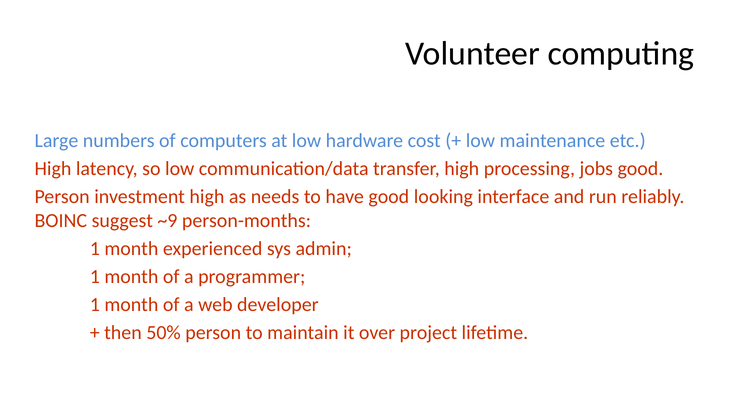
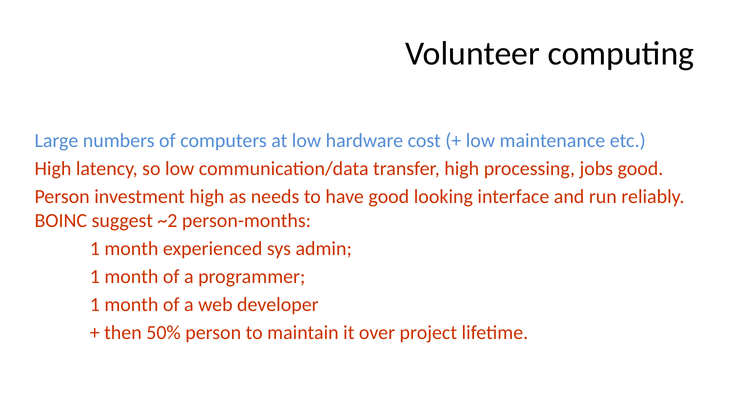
~9: ~9 -> ~2
